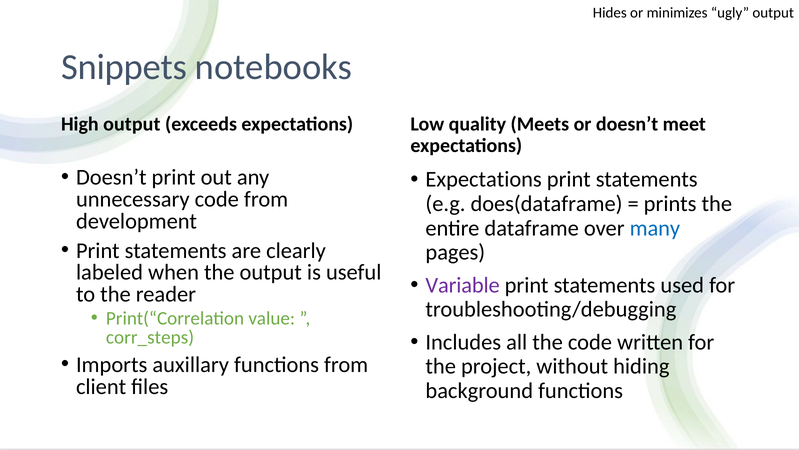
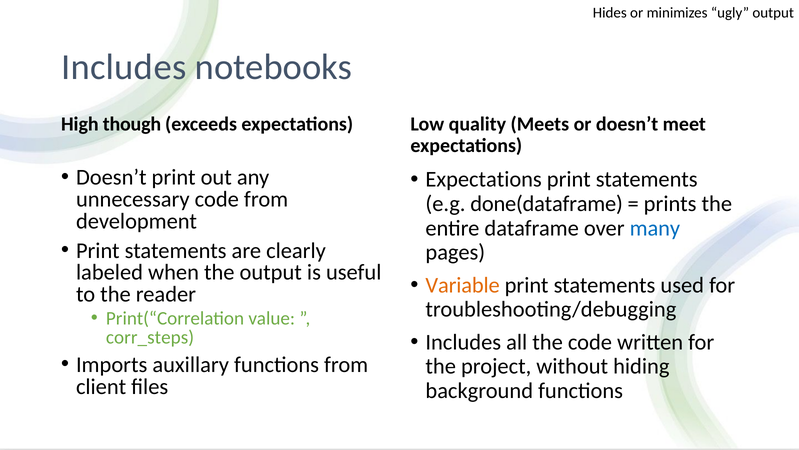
Snippets at (124, 67): Snippets -> Includes
High output: output -> though
does(dataframe: does(dataframe -> done(dataframe
Variable colour: purple -> orange
